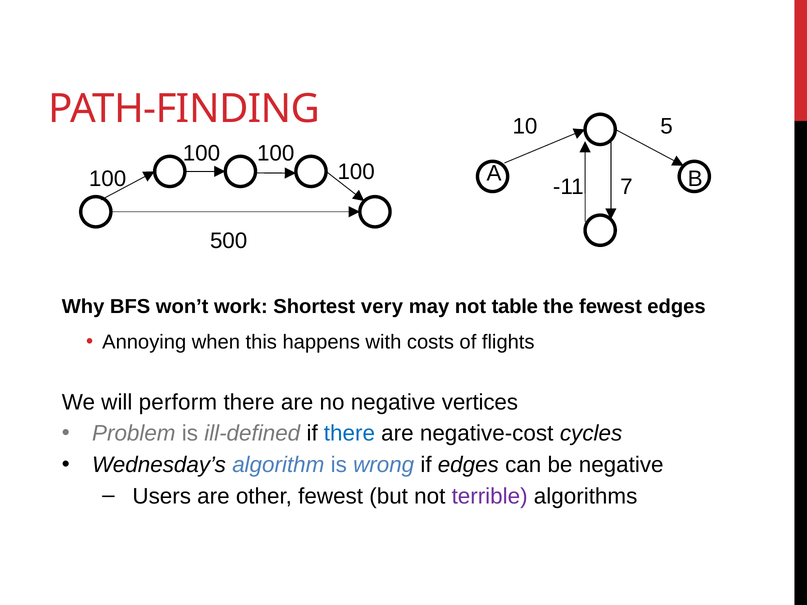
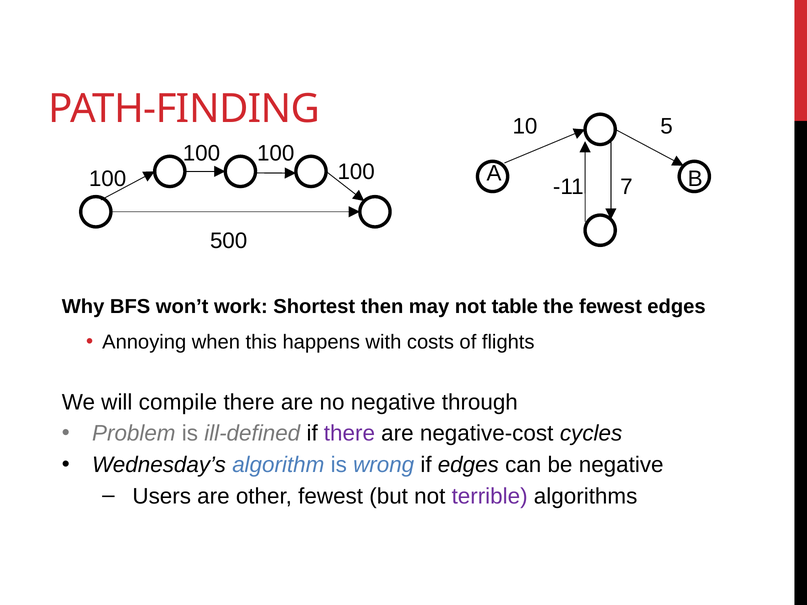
very: very -> then
perform: perform -> compile
vertices: vertices -> through
there at (349, 434) colour: blue -> purple
